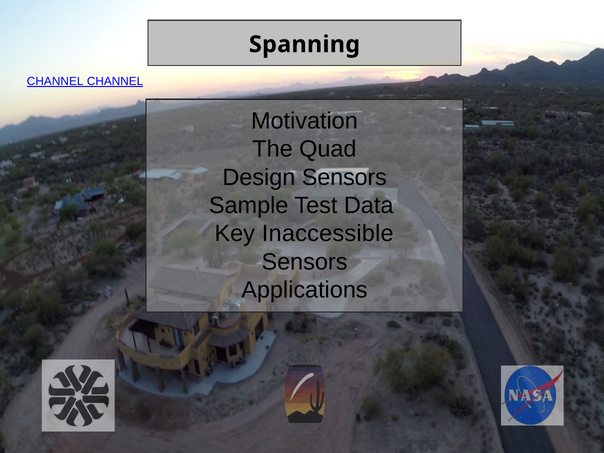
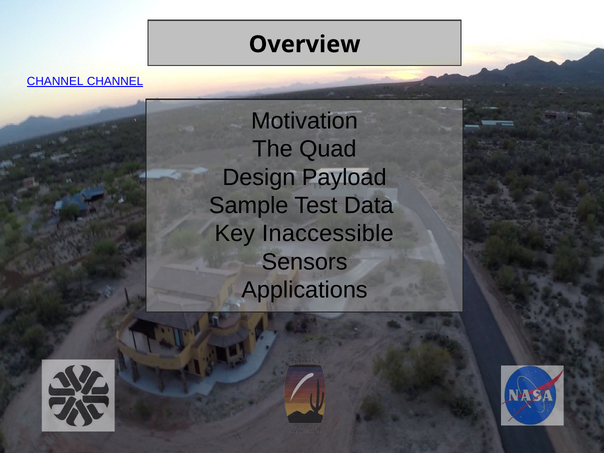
Spanning: Spanning -> Overview
Design Sensors: Sensors -> Payload
